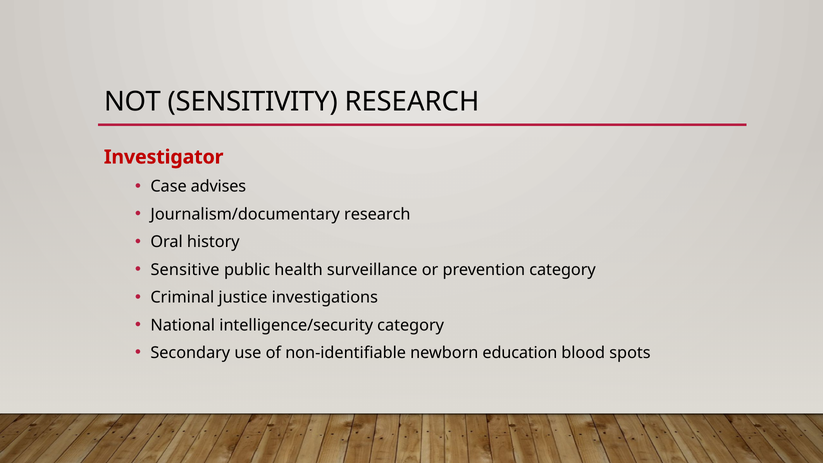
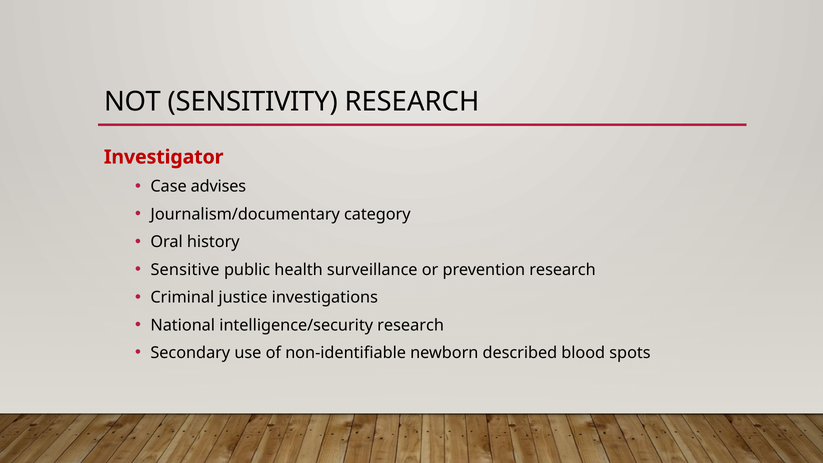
Journalism/documentary research: research -> category
prevention category: category -> research
intelligence/security category: category -> research
education: education -> described
